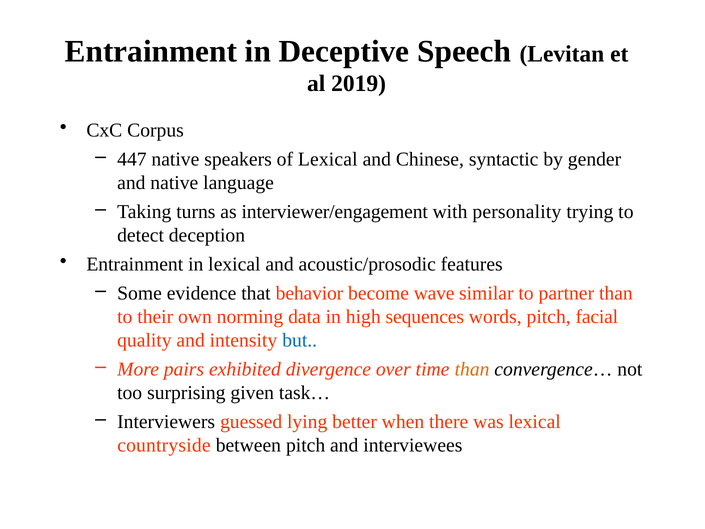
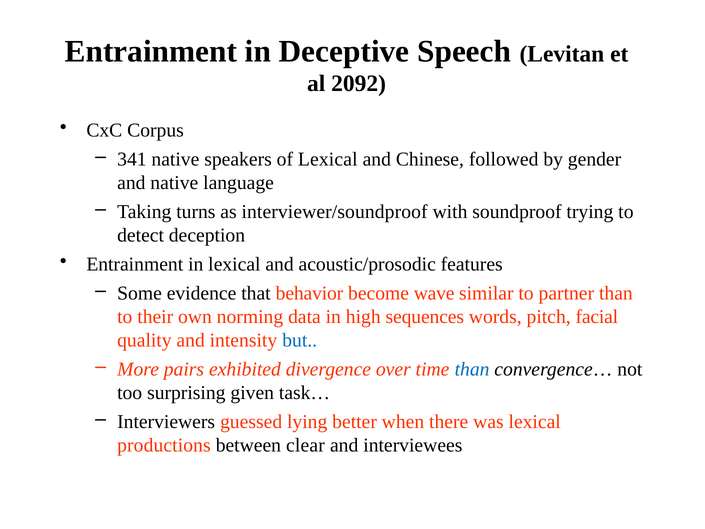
2019: 2019 -> 2092
447: 447 -> 341
syntactic: syntactic -> followed
interviewer/engagement: interviewer/engagement -> interviewer/soundproof
personality: personality -> soundproof
than at (472, 369) colour: orange -> blue
countryside: countryside -> productions
between pitch: pitch -> clear
